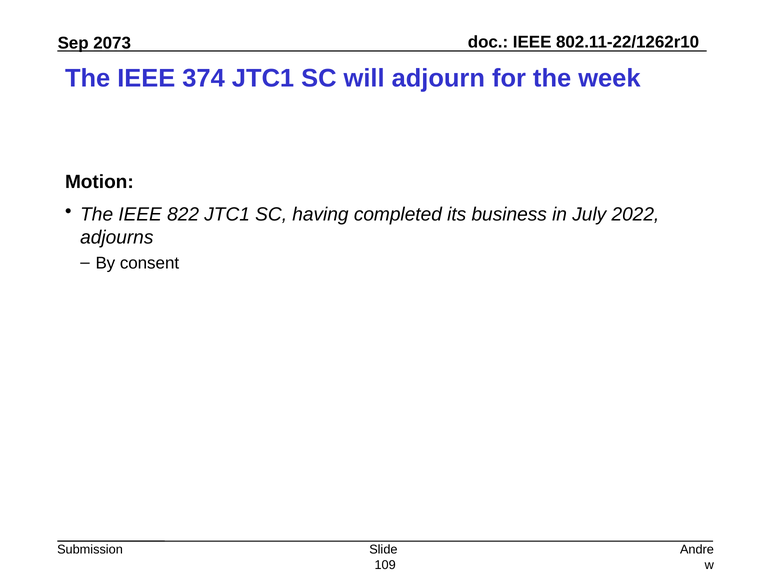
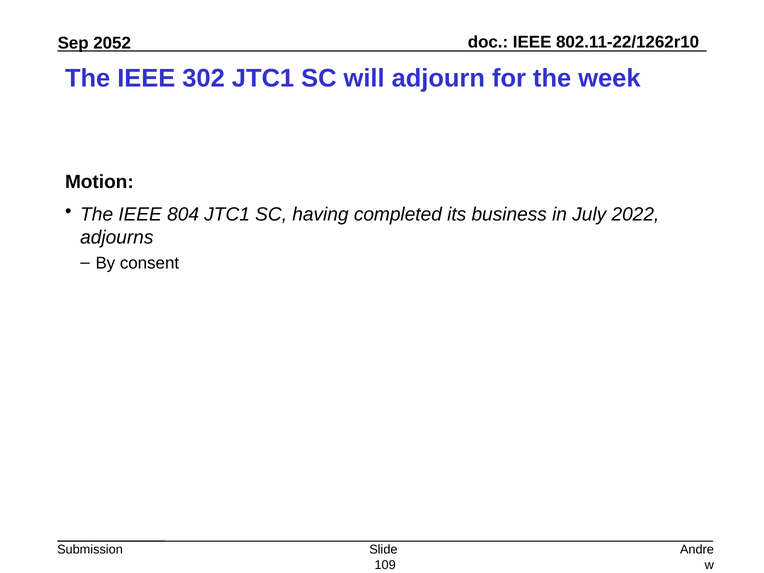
2073: 2073 -> 2052
374: 374 -> 302
822: 822 -> 804
